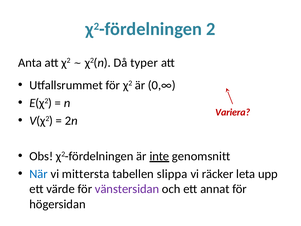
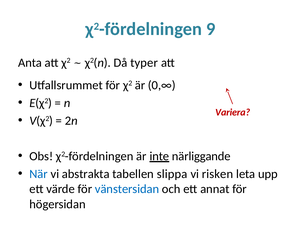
2: 2 -> 9
genomsnitt: genomsnitt -> närliggande
mittersta: mittersta -> abstrakta
räcker: räcker -> risken
vänstersidan colour: purple -> blue
